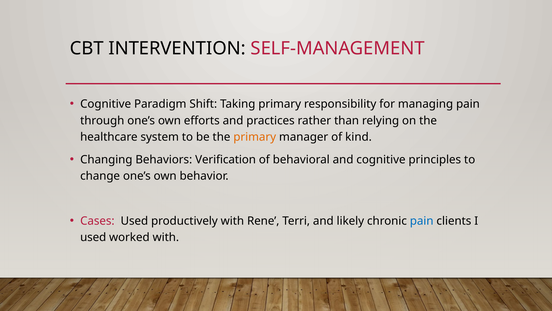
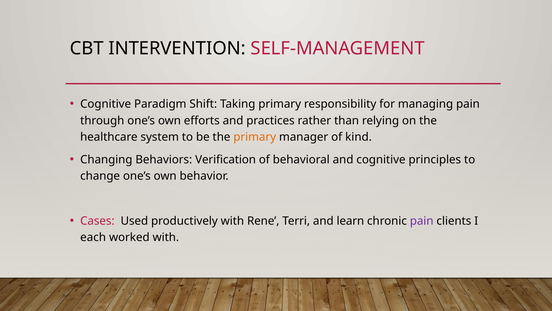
likely: likely -> learn
pain at (422, 221) colour: blue -> purple
used at (93, 237): used -> each
